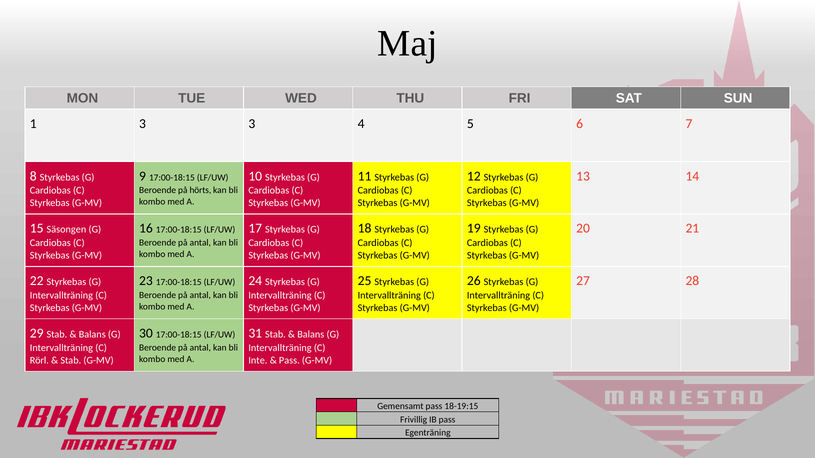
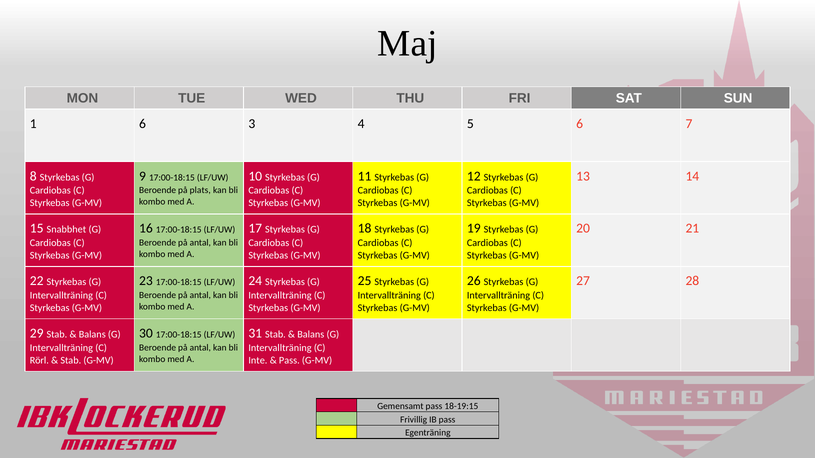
1 3: 3 -> 6
hörts: hörts -> plats
Säsongen: Säsongen -> Snabbhet
